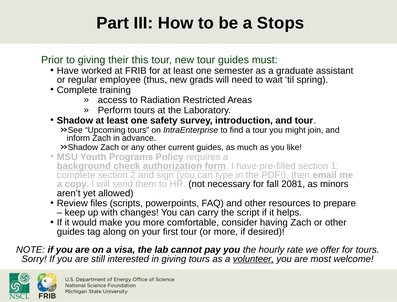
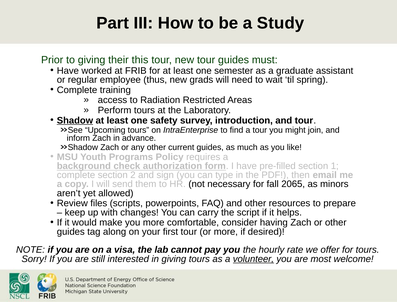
Stops: Stops -> Study
Shadow underline: none -> present
2081: 2081 -> 2065
